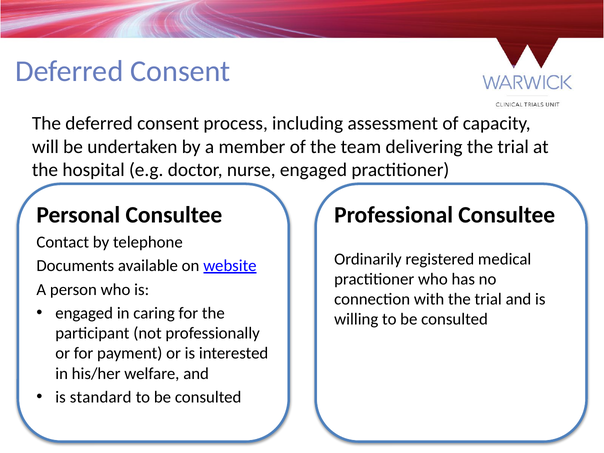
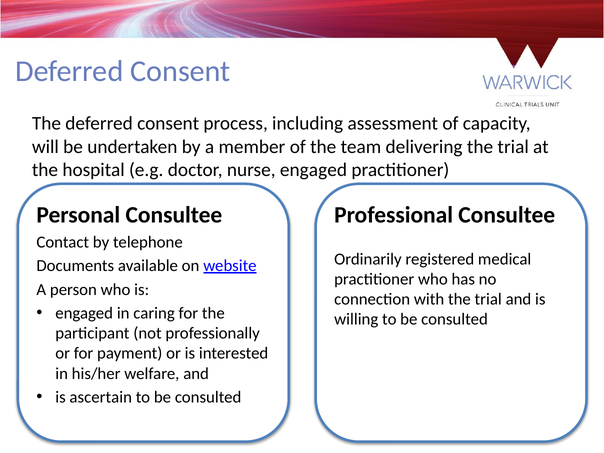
standard: standard -> ascertain
